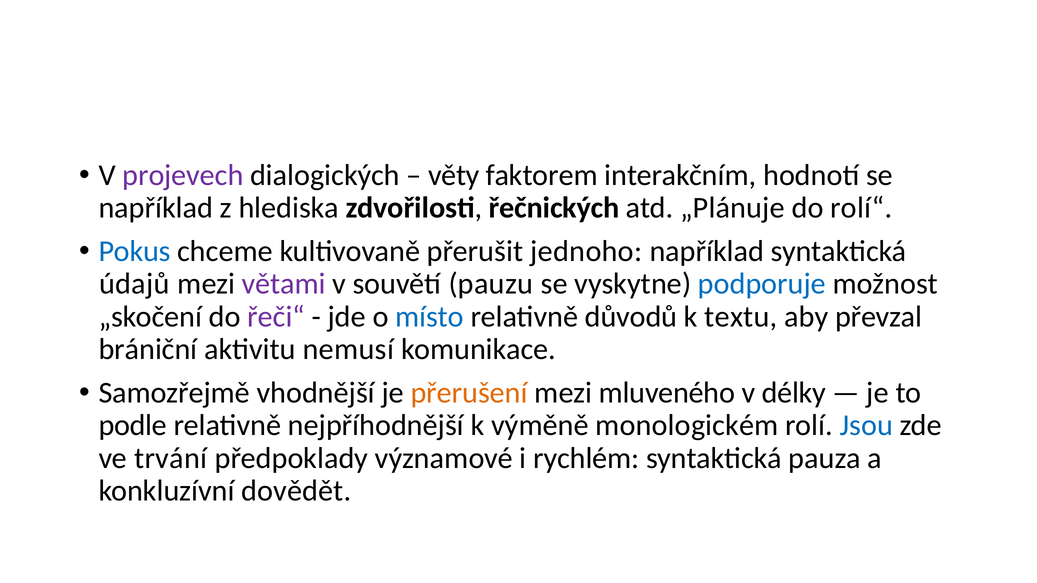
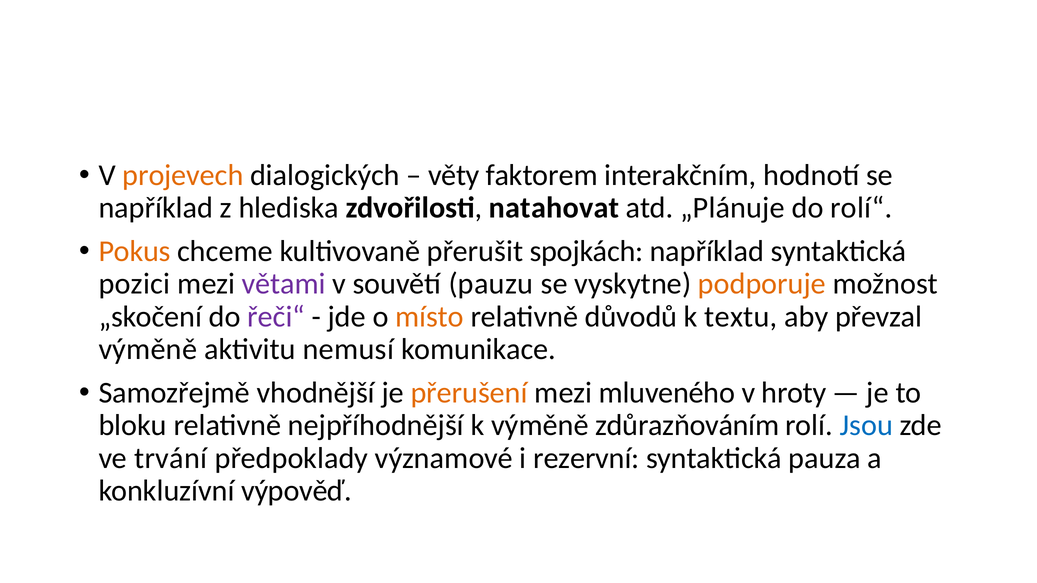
projevech colour: purple -> orange
řečnických: řečnických -> natahovat
Pokus colour: blue -> orange
jednoho: jednoho -> spojkách
údajů: údajů -> pozici
podporuje colour: blue -> orange
místo colour: blue -> orange
brániční at (148, 349): brániční -> výměně
délky: délky -> hroty
podle: podle -> bloku
monologickém: monologickém -> zdůrazňováním
rychlém: rychlém -> rezervní
dovědět: dovědět -> výpověď
